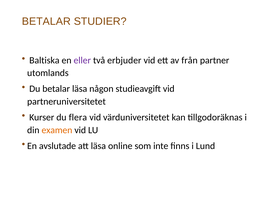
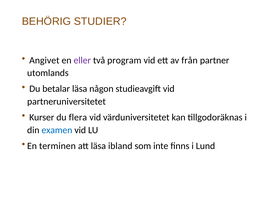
BETALAR at (46, 21): BETALAR -> BEHÖRIG
Baltiska: Baltiska -> Angivet
erbjuder: erbjuder -> program
examen colour: orange -> blue
avslutade: avslutade -> terminen
online: online -> ibland
